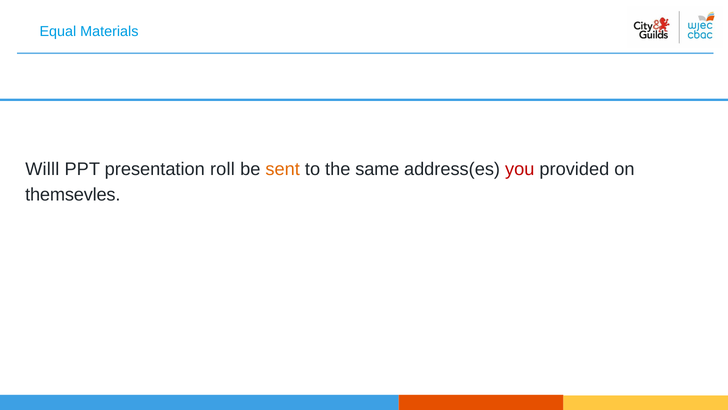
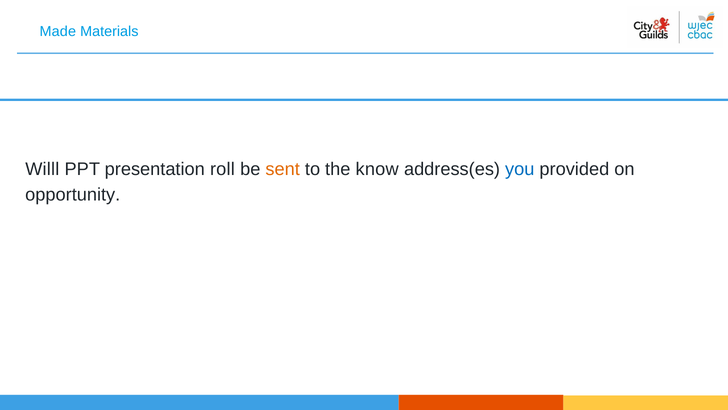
Equal: Equal -> Made
same: same -> know
you colour: red -> blue
themsevles: themsevles -> opportunity
